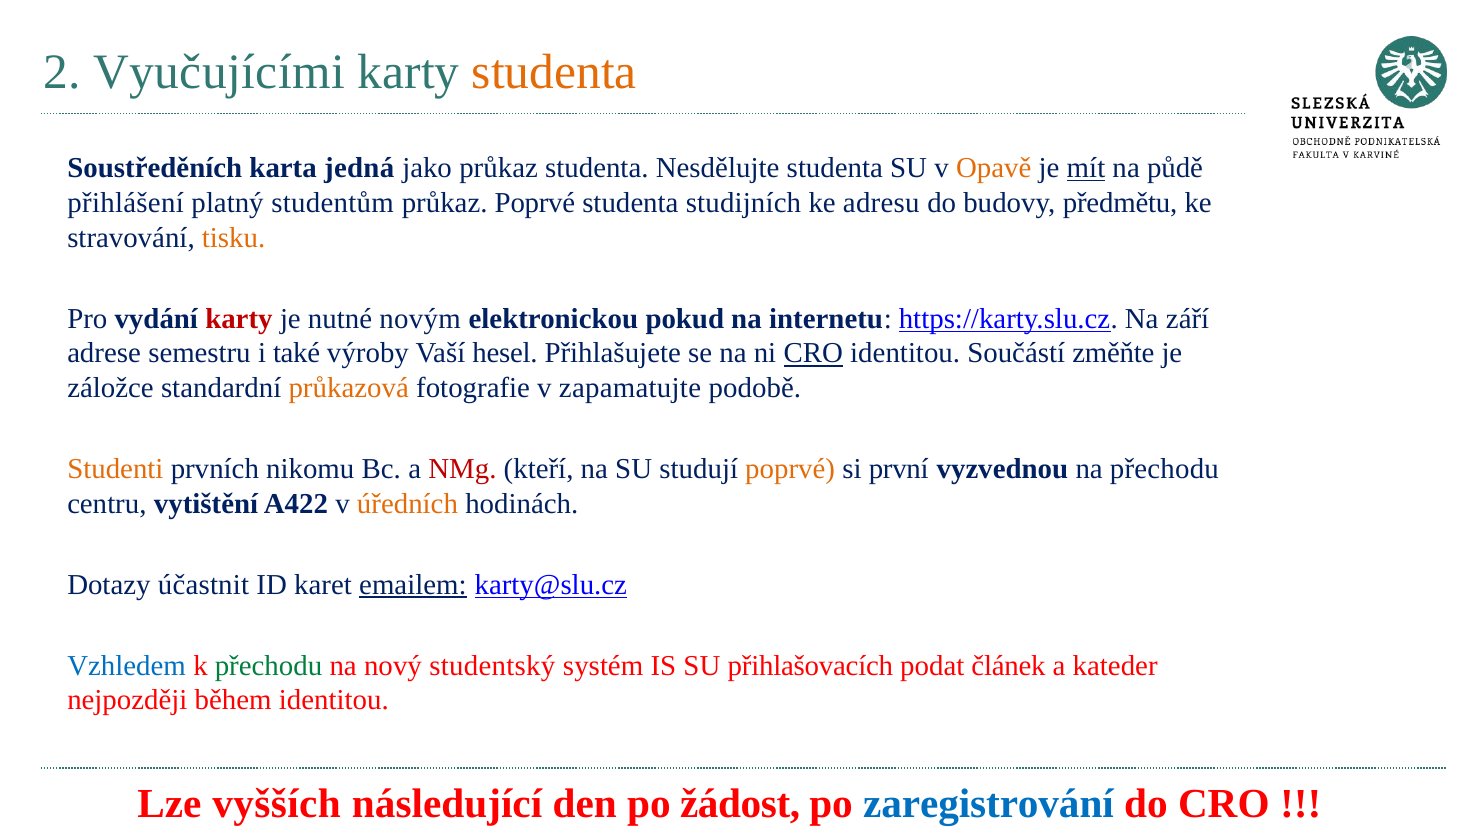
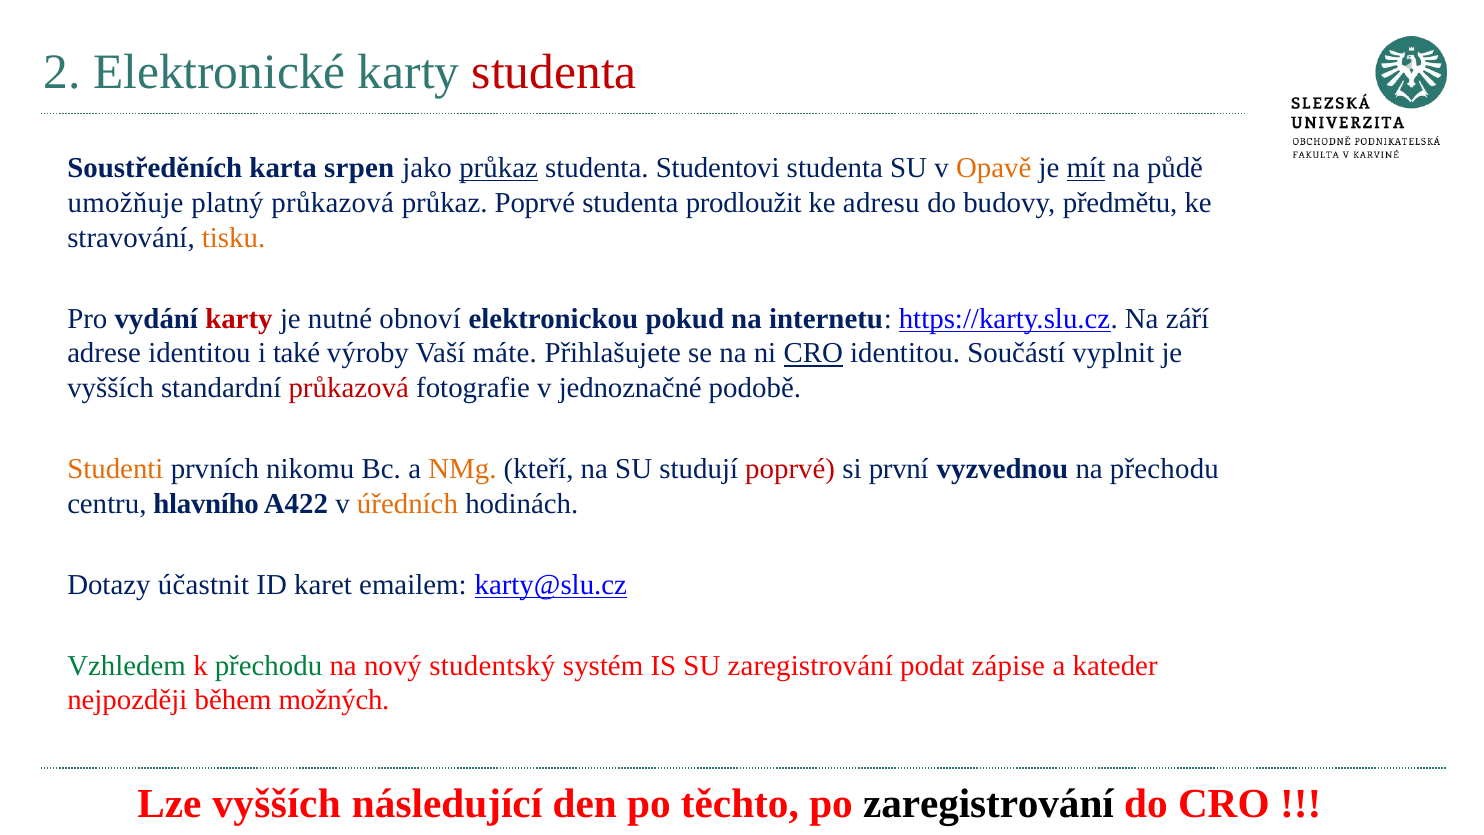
Vyučujícími: Vyučujícími -> Elektronické
studenta at (554, 72) colour: orange -> red
jedná: jedná -> srpen
průkaz at (499, 168) underline: none -> present
Nesdělujte: Nesdělujte -> Studentovi
přihlášení: přihlášení -> umožňuje
platný studentům: studentům -> průkazová
studijních: studijních -> prodloužit
novým: novým -> obnoví
adrese semestru: semestru -> identitou
hesel: hesel -> máte
změňte: změňte -> vyplnit
záložce at (111, 388): záložce -> vyšších
průkazová at (349, 388) colour: orange -> red
zapamatujte: zapamatujte -> jednoznačné
NMg colour: red -> orange
poprvé at (790, 469) colour: orange -> red
vytištění: vytištění -> hlavního
emailem underline: present -> none
Vzhledem colour: blue -> green
SU přihlašovacích: přihlašovacích -> zaregistrování
článek: článek -> zápise
během identitou: identitou -> možných
žádost: žádost -> těchto
zaregistrování at (989, 803) colour: blue -> black
